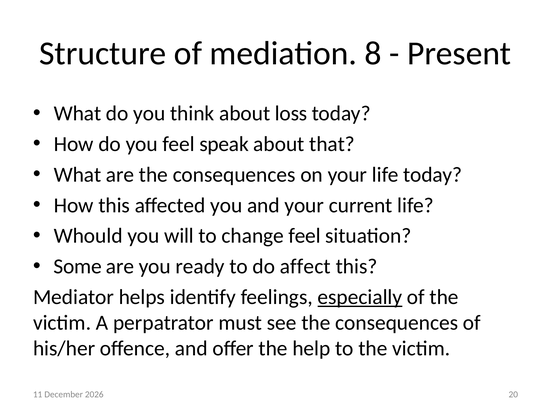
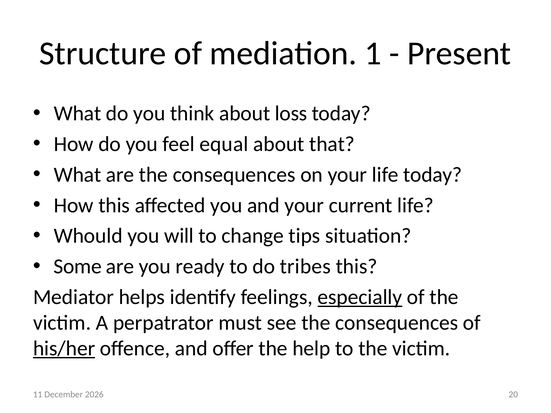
8: 8 -> 1
speak: speak -> equal
change feel: feel -> tips
affect: affect -> tribes
his/her underline: none -> present
